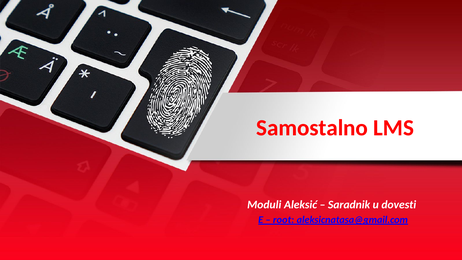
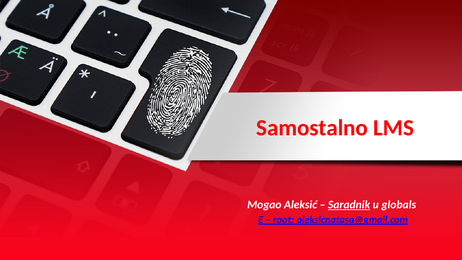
Moduli: Moduli -> Mogao
Saradnik underline: none -> present
dovesti: dovesti -> globals
